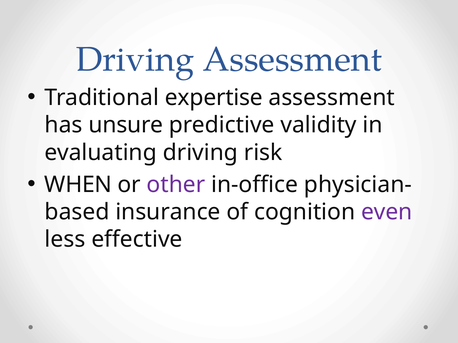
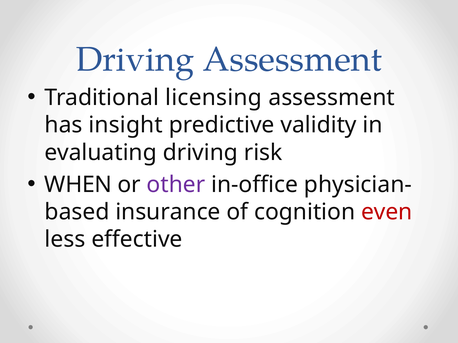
expertise: expertise -> licensing
unsure: unsure -> insight
even colour: purple -> red
